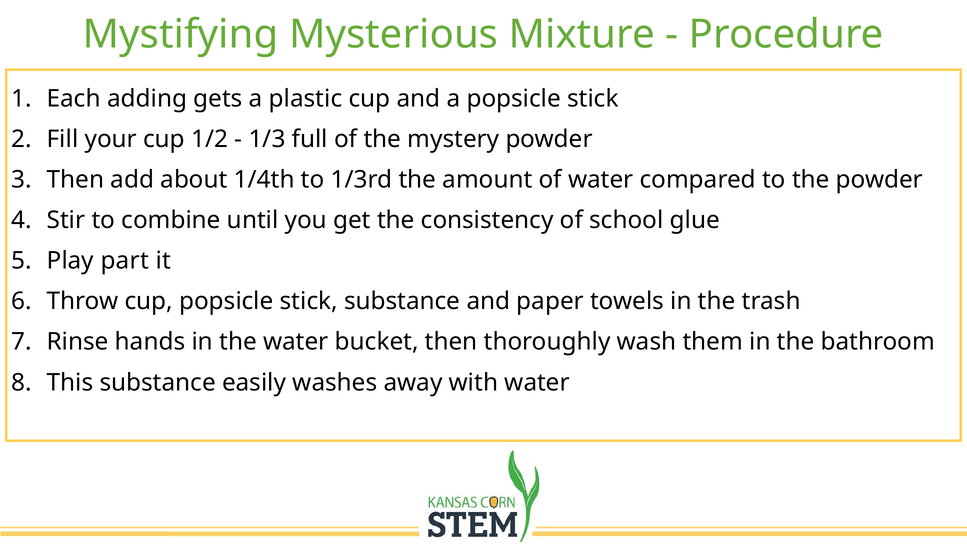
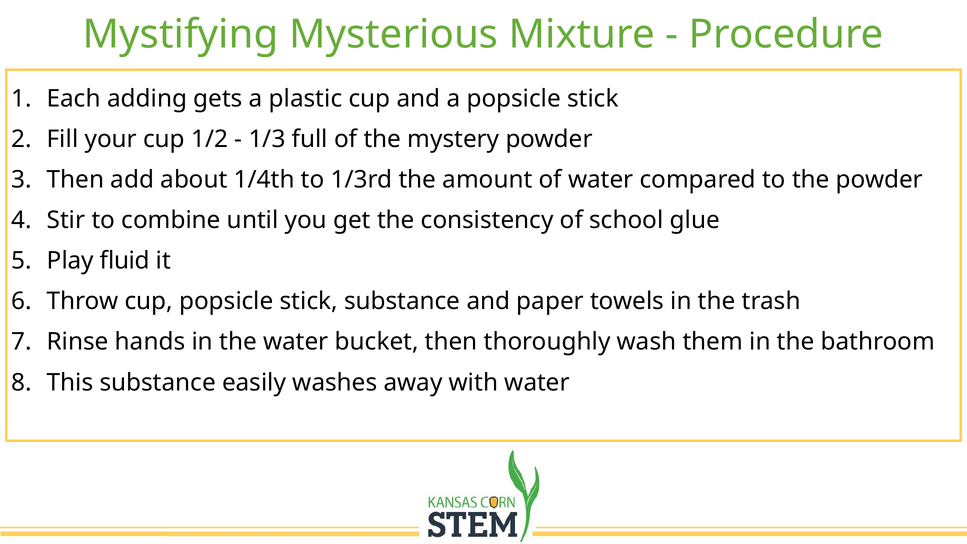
part: part -> fluid
